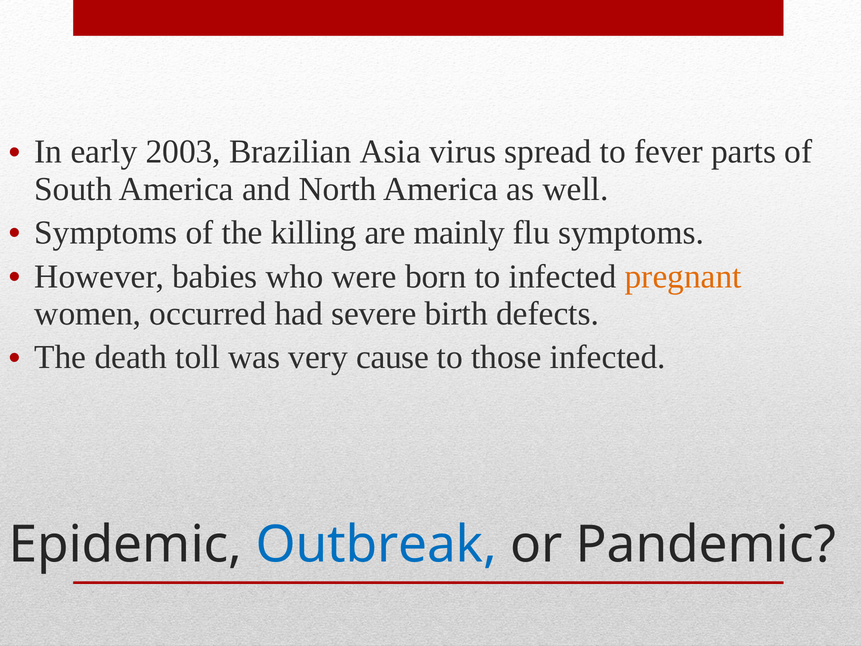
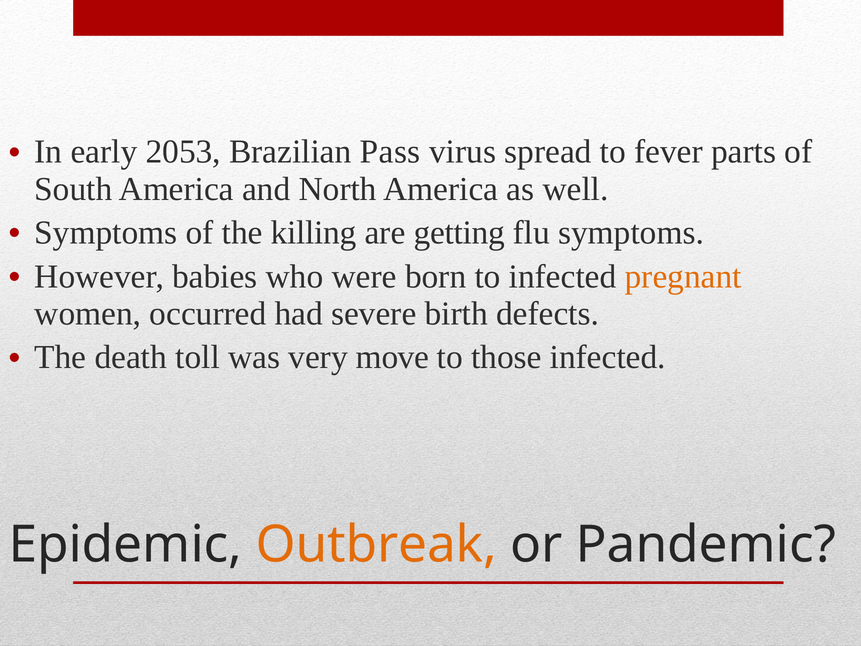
2003: 2003 -> 2053
Asia: Asia -> Pass
mainly: mainly -> getting
cause: cause -> move
Outbreak colour: blue -> orange
